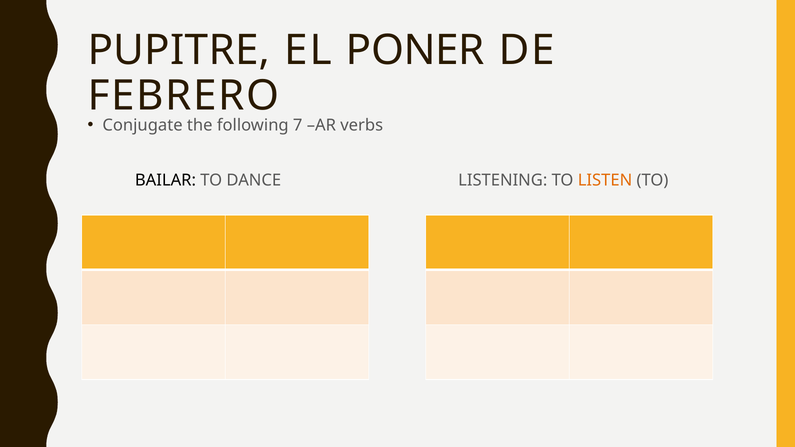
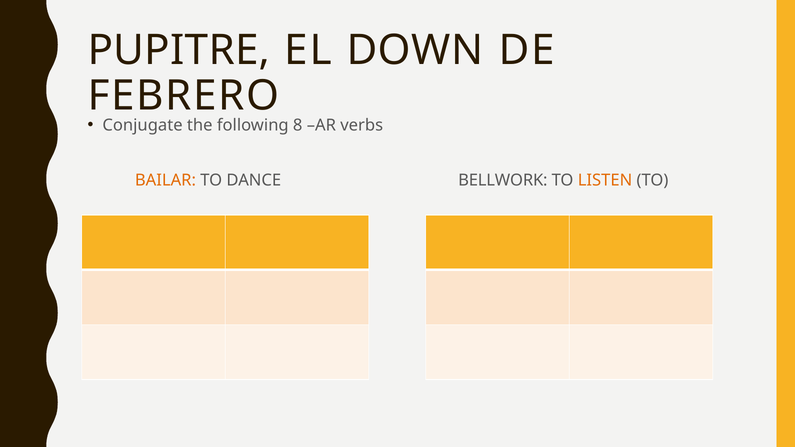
PONER: PONER -> DOWN
7: 7 -> 8
BAILAR colour: black -> orange
LISTENING: LISTENING -> BELLWORK
